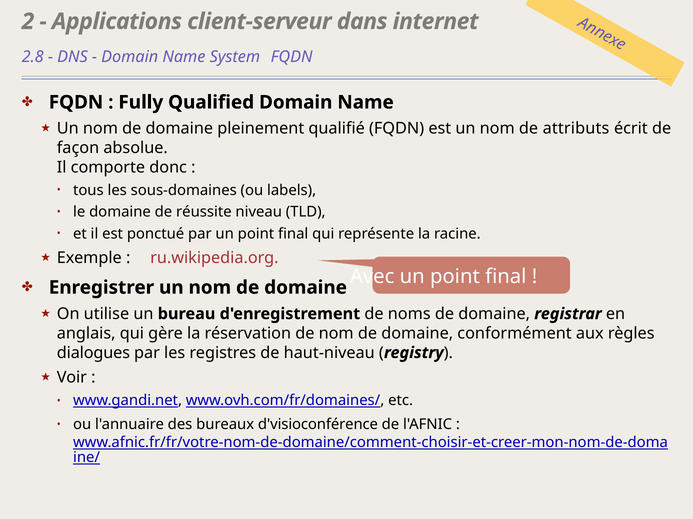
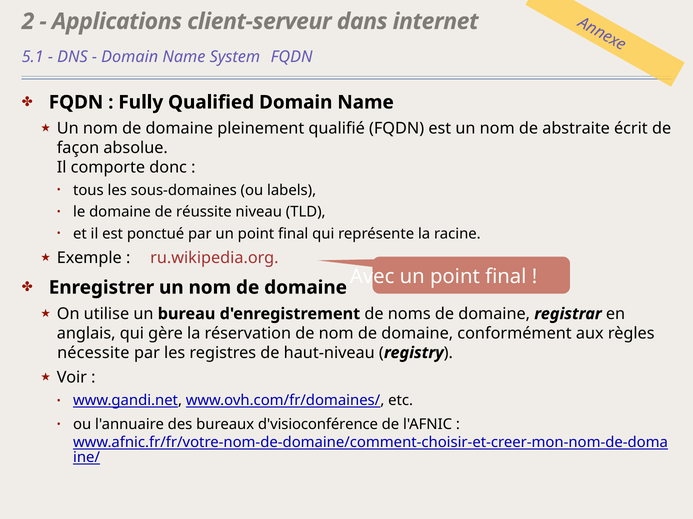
2.8: 2.8 -> 5.1
attributs: attributs -> abstraite
dialogues: dialogues -> nécessite
